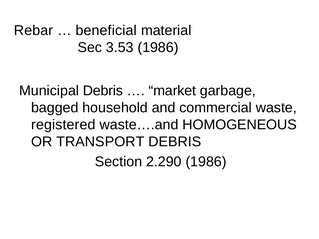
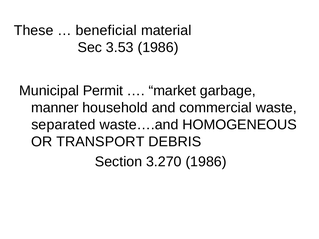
Rebar: Rebar -> These
Municipal Debris: Debris -> Permit
bagged: bagged -> manner
registered: registered -> separated
2.290: 2.290 -> 3.270
